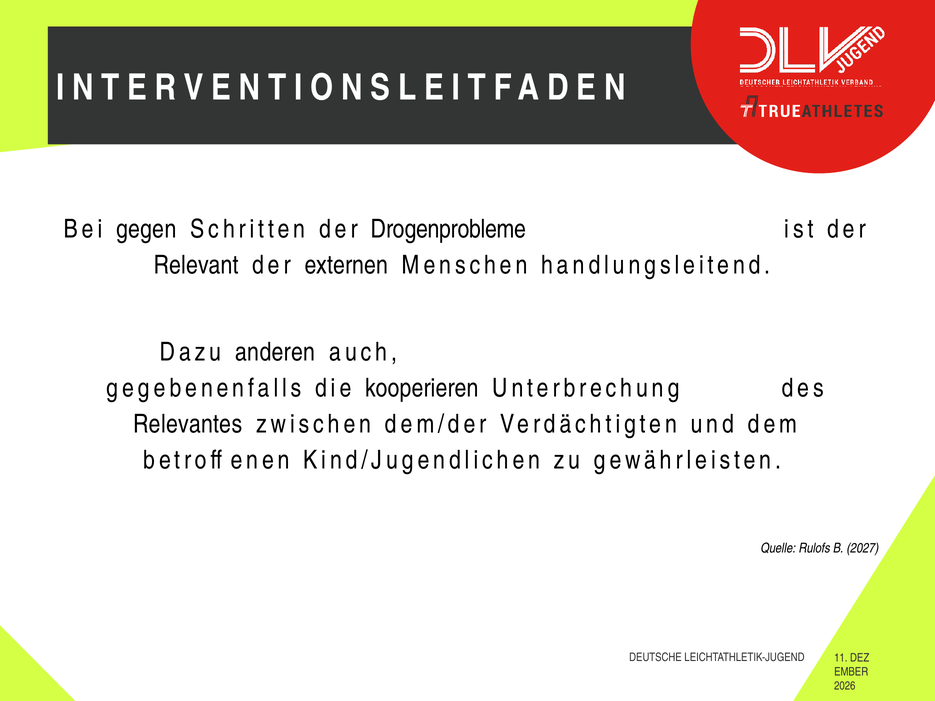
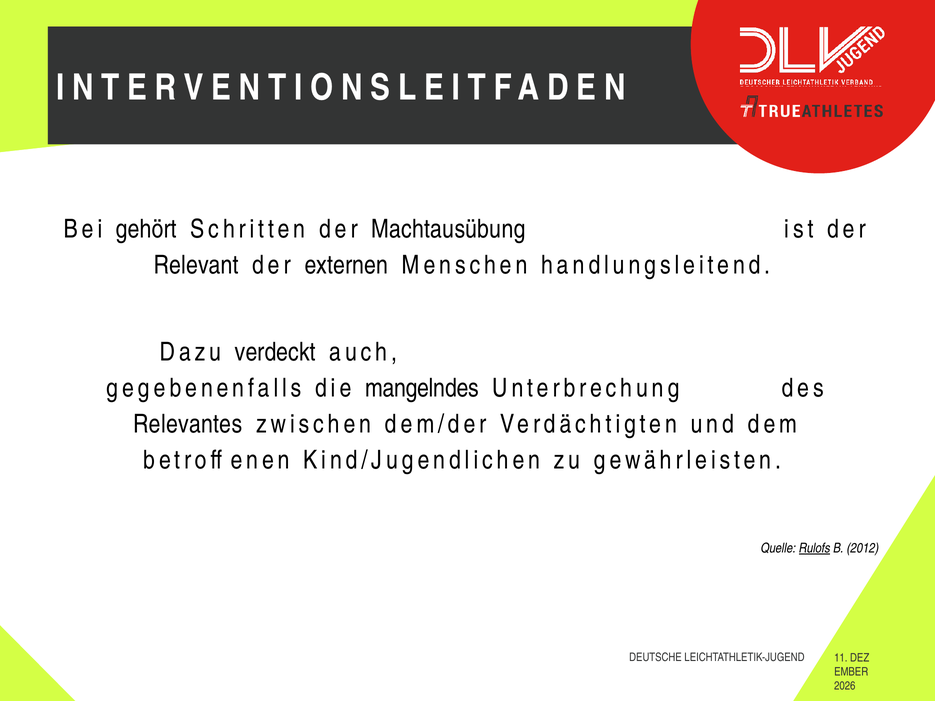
gegen: gegen -> gehört
Drogenprobleme: Drogenprobleme -> Machtausübung
anderen: anderen -> verdeckt
kooperieren: kooperieren -> mangelndes
Rulofs underline: none -> present
2027: 2027 -> 2012
